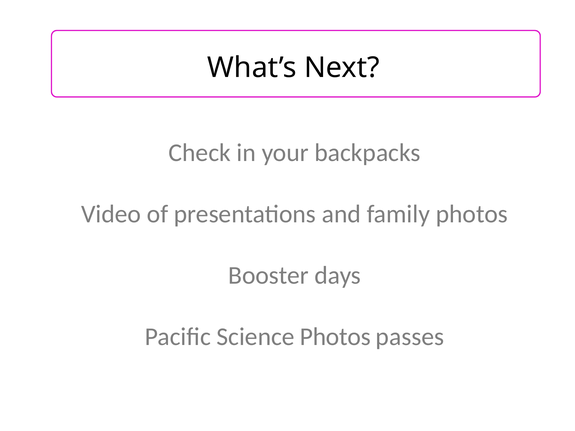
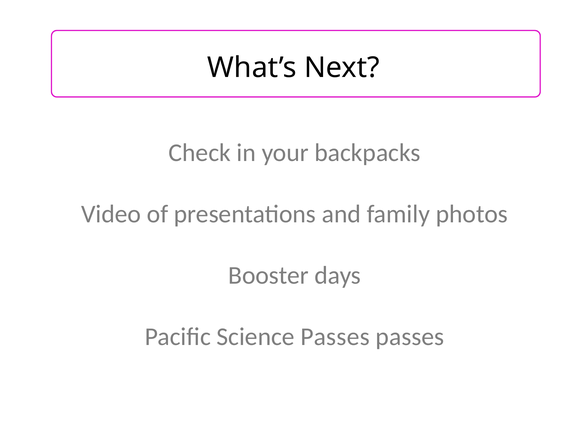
Science Photos: Photos -> Passes
